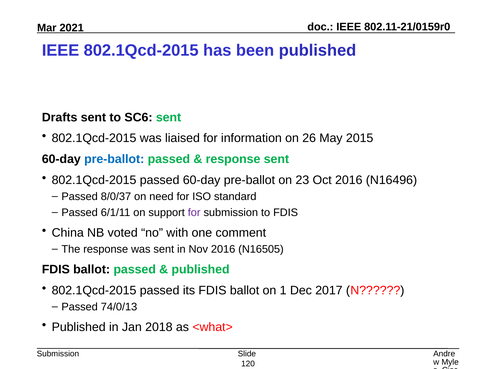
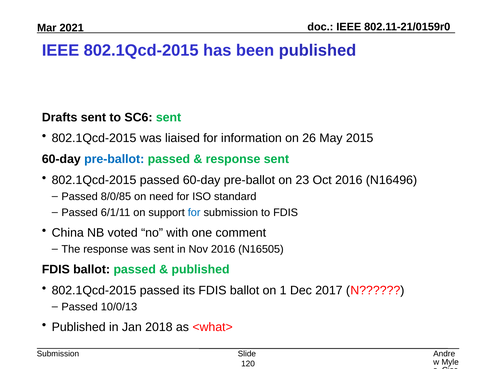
8/0/37: 8/0/37 -> 8/0/85
for at (194, 212) colour: purple -> blue
74/0/13: 74/0/13 -> 10/0/13
